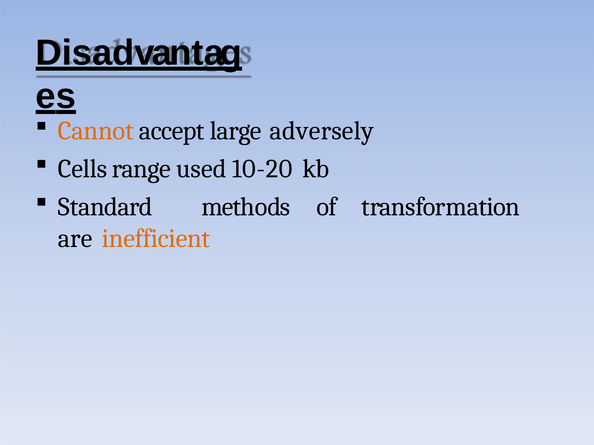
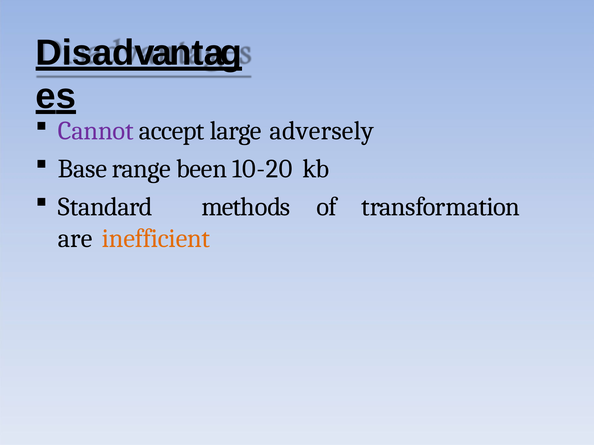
Cannot colour: orange -> purple
Cells: Cells -> Base
used: used -> been
